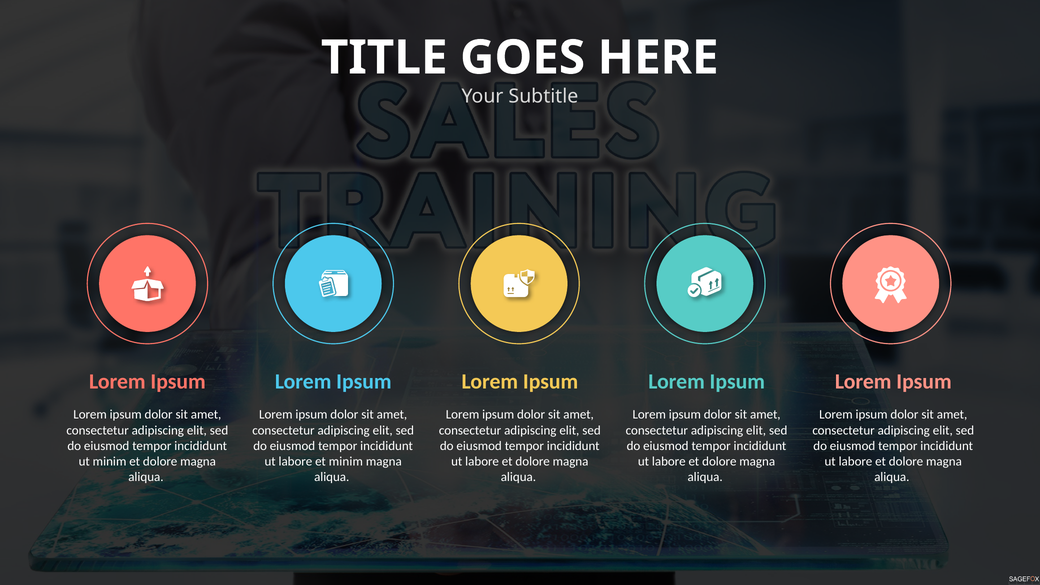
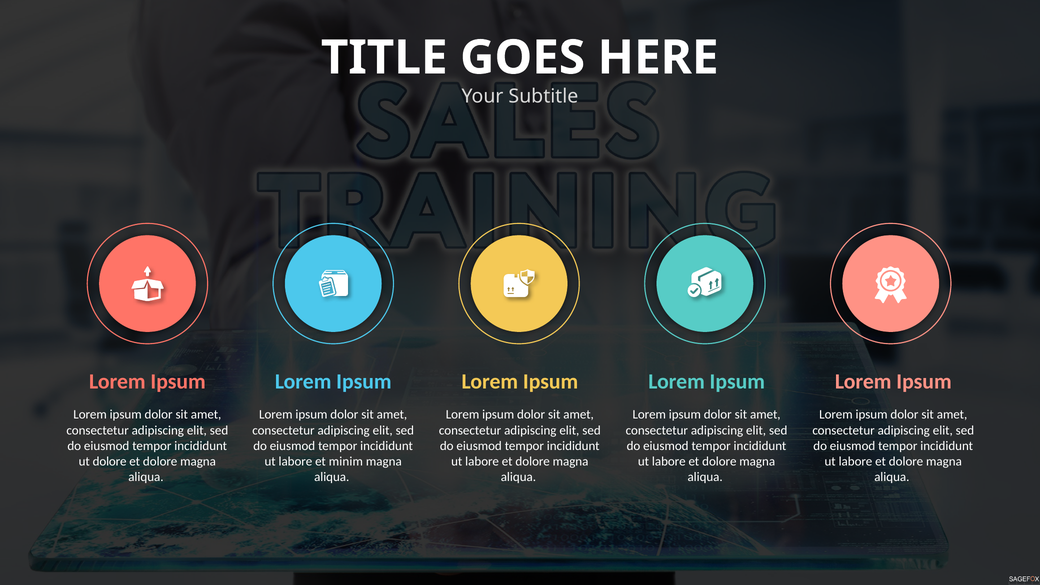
ut minim: minim -> dolore
